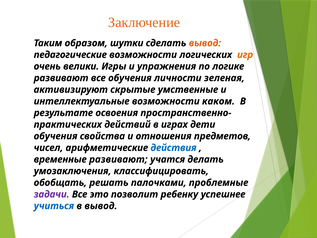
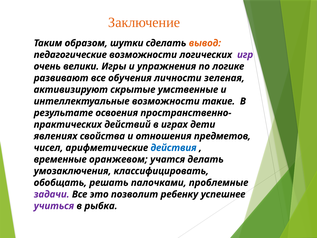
игр colour: orange -> purple
каком: каком -> такие
обучения at (56, 136): обучения -> явлениях
временные развивают: развивают -> оранжевом
учиться colour: blue -> purple
в вывод: вывод -> рыбка
